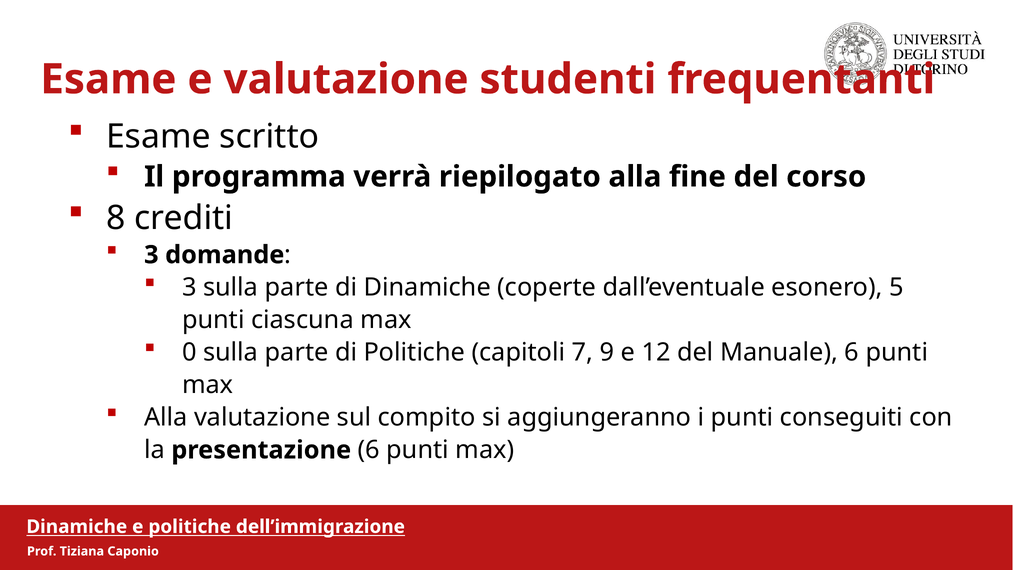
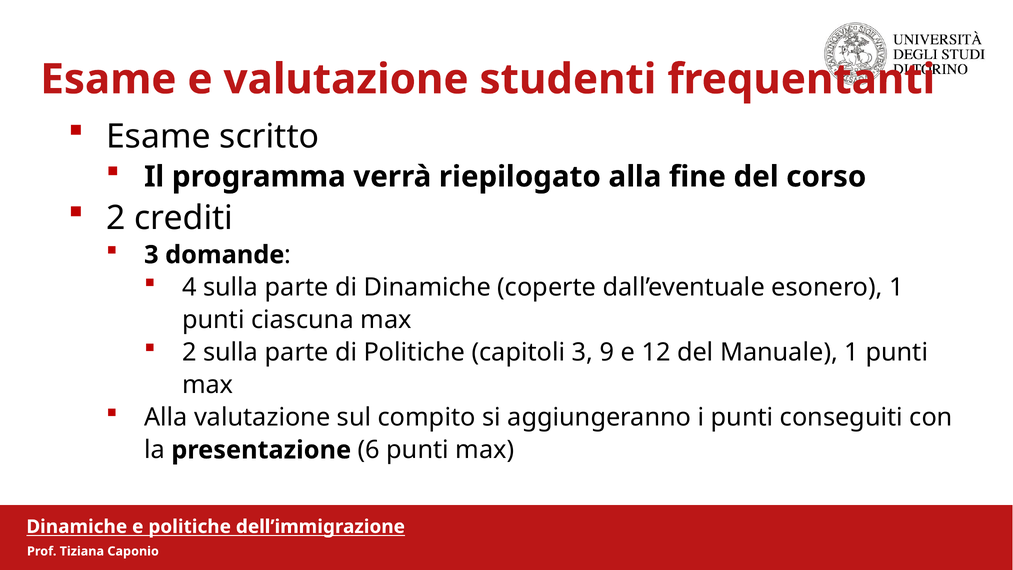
8 at (116, 218): 8 -> 2
3 at (189, 287): 3 -> 4
esonero 5: 5 -> 1
0 at (189, 352): 0 -> 2
capitoli 7: 7 -> 3
Manuale 6: 6 -> 1
